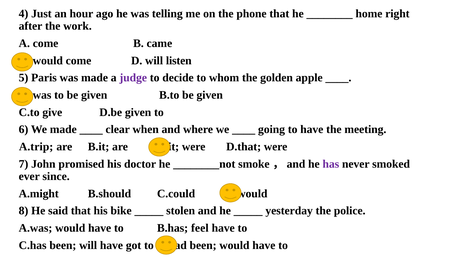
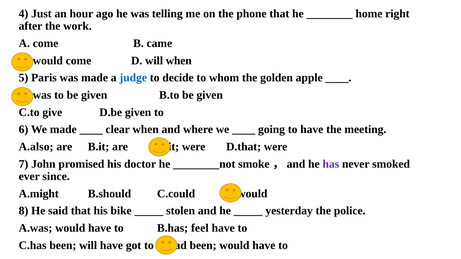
will listen: listen -> when
judge colour: purple -> blue
A.trip: A.trip -> A.also
